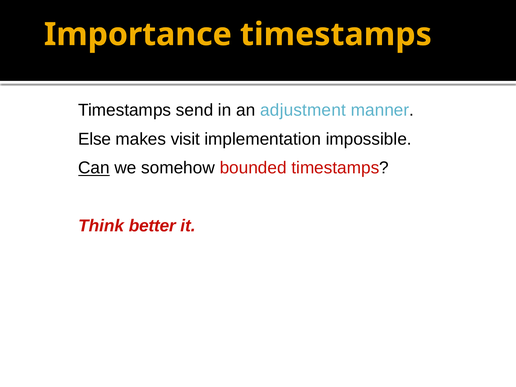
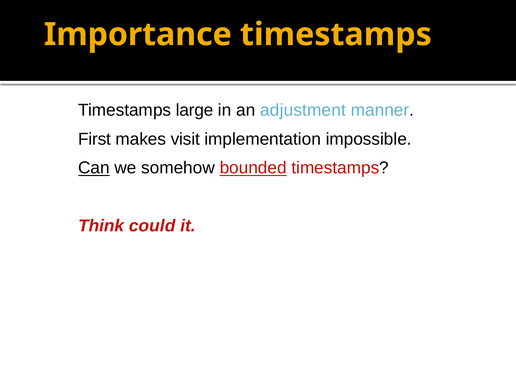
send: send -> large
Else: Else -> First
bounded underline: none -> present
better: better -> could
